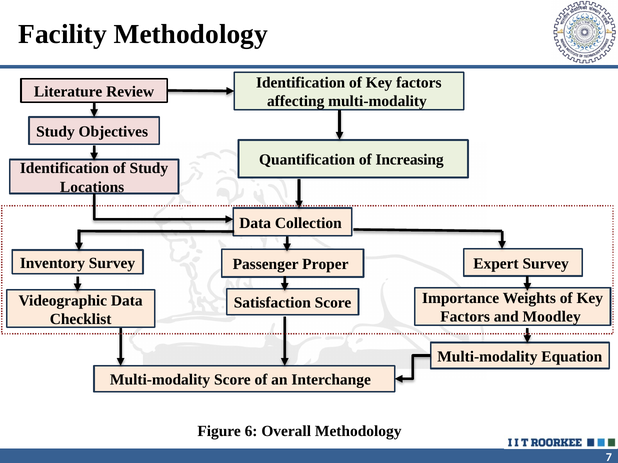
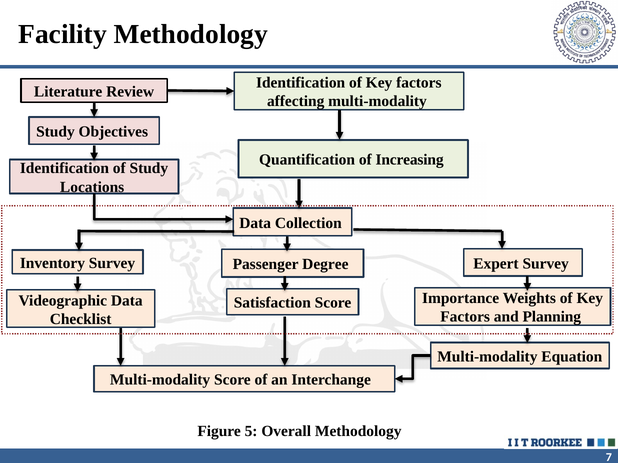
Proper: Proper -> Degree
Moodley: Moodley -> Planning
6: 6 -> 5
